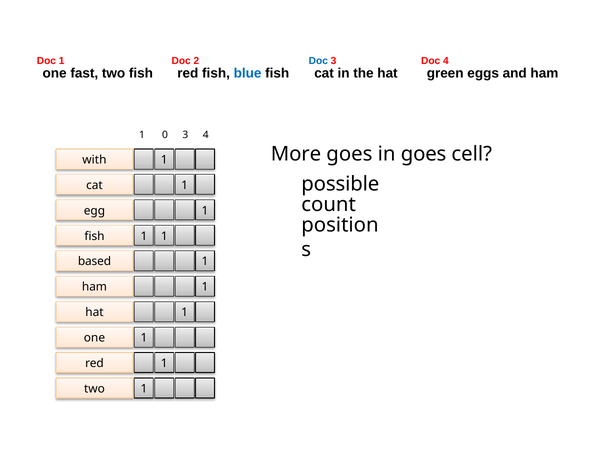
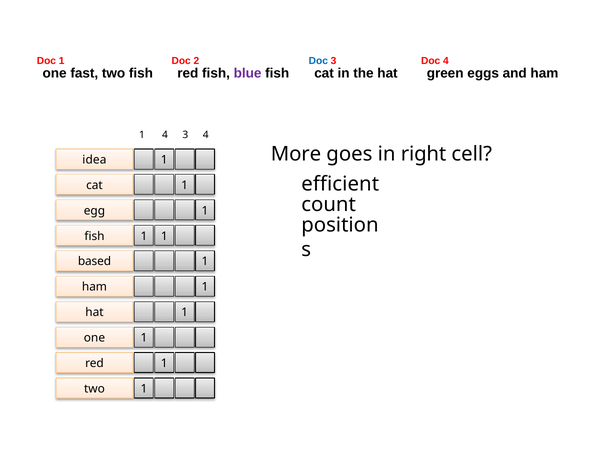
blue colour: blue -> purple
0 at (165, 135): 0 -> 4
in goes: goes -> right
with: with -> idea
possible: possible -> efficient
